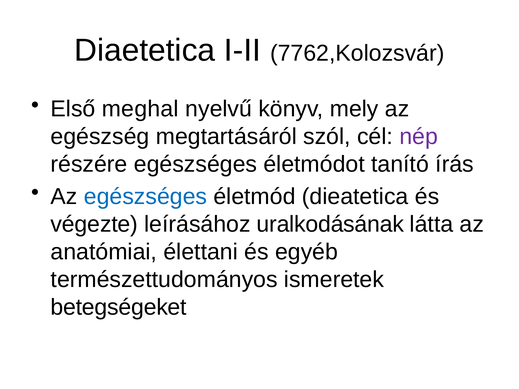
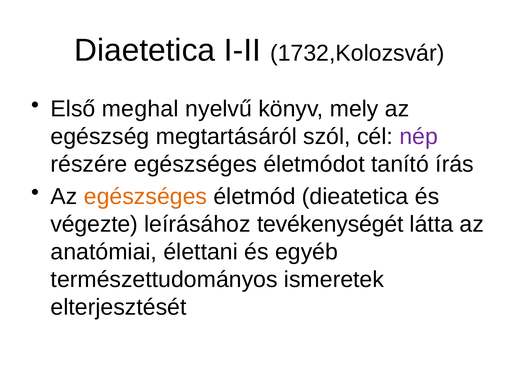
7762,Kolozsvár: 7762,Kolozsvár -> 1732,Kolozsvár
egészséges at (145, 197) colour: blue -> orange
uralkodásának: uralkodásának -> tevékenységét
betegségeket: betegségeket -> elterjesztését
